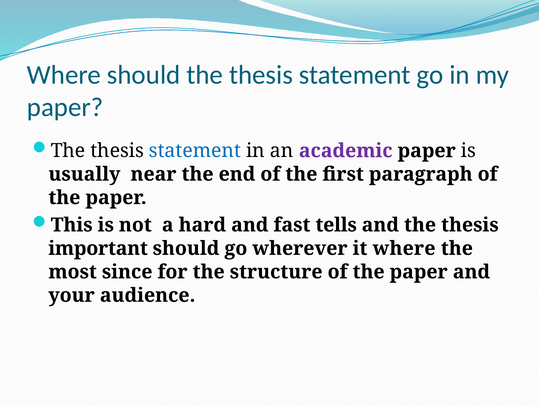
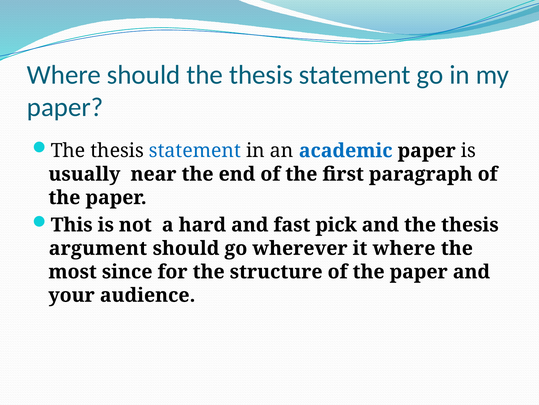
academic colour: purple -> blue
tells: tells -> pick
important: important -> argument
